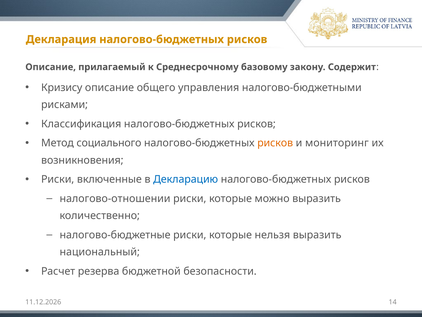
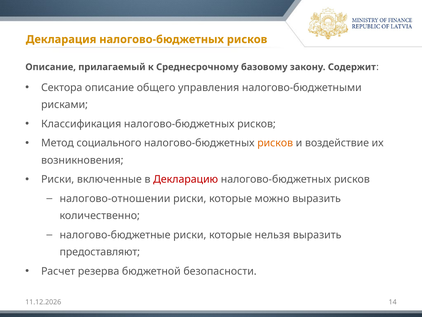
Кризису: Кризису -> Сектора
мониторинг: мониторинг -> воздействие
Декларацию colour: blue -> red
национальный: национальный -> предоставляют
